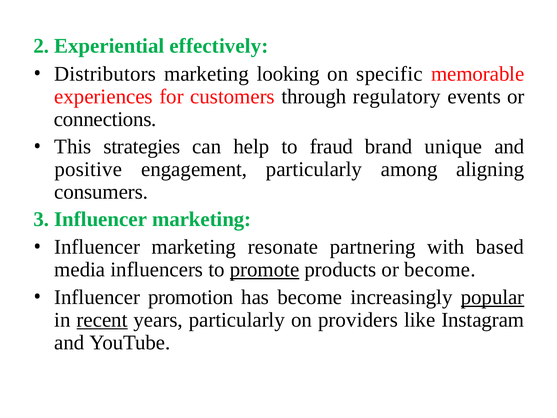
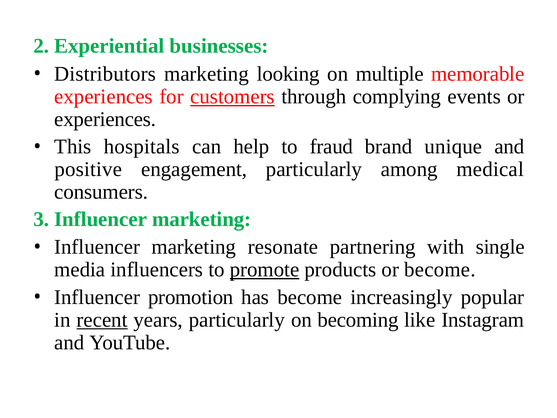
effectively: effectively -> businesses
specific: specific -> multiple
customers underline: none -> present
regulatory: regulatory -> complying
connections at (105, 119): connections -> experiences
strategies: strategies -> hospitals
aligning: aligning -> medical
based: based -> single
popular underline: present -> none
providers: providers -> becoming
